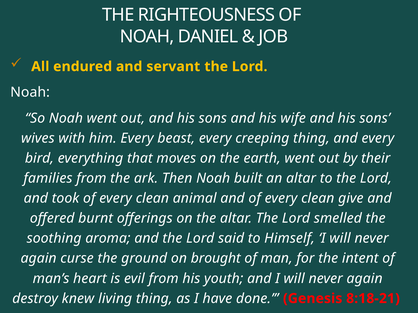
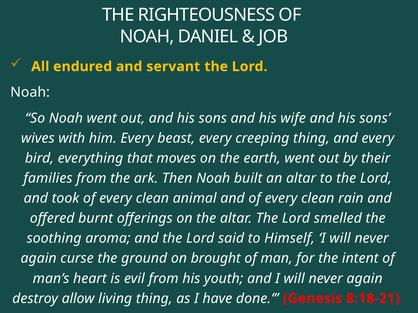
give: give -> rain
knew: knew -> allow
